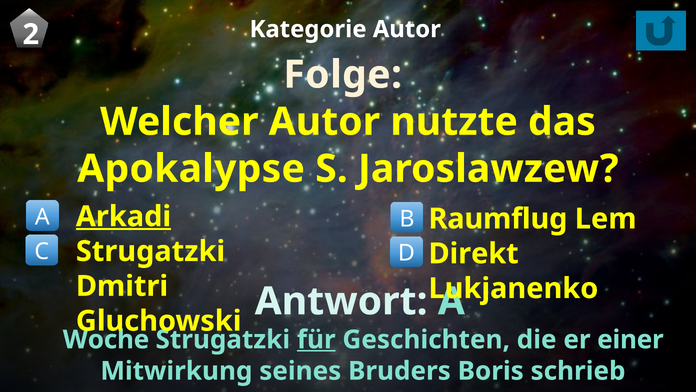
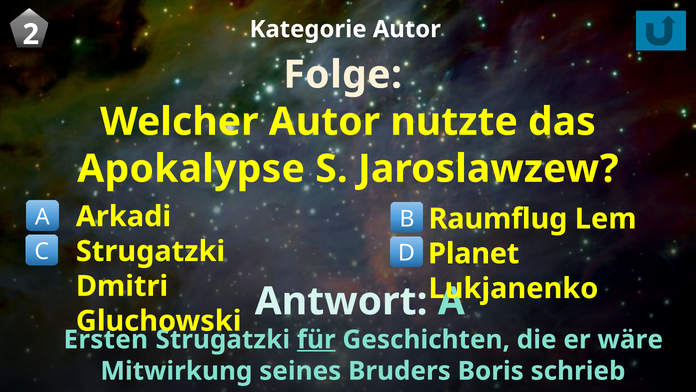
Arkadi underline: present -> none
Direkt: Direkt -> Planet
Woche: Woche -> Ersten
einer: einer -> wäre
